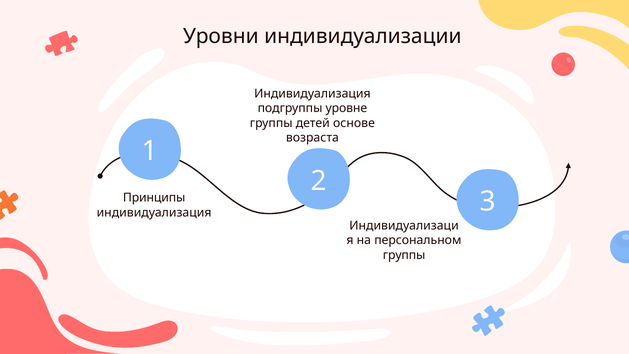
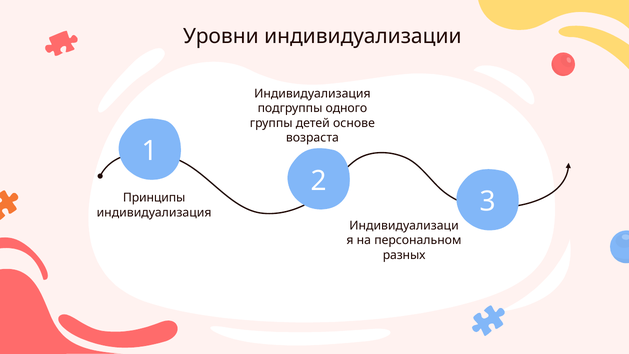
уровне: уровне -> одного
группы at (404, 255): группы -> разных
